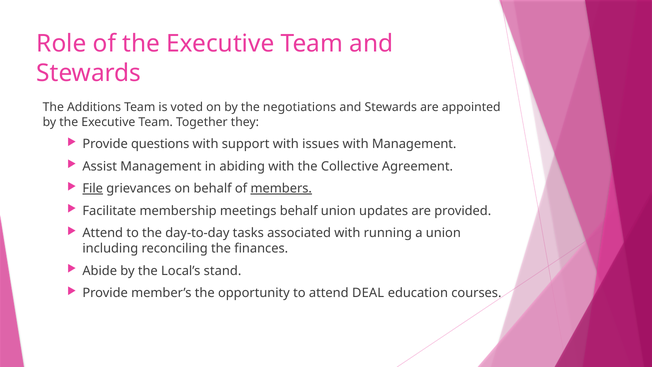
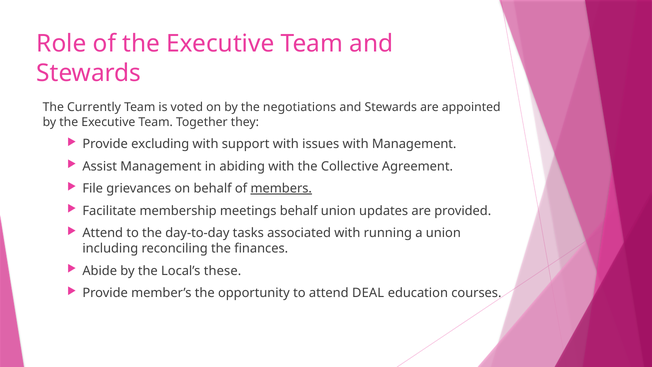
Additions: Additions -> Currently
questions: questions -> excluding
File underline: present -> none
stand: stand -> these
